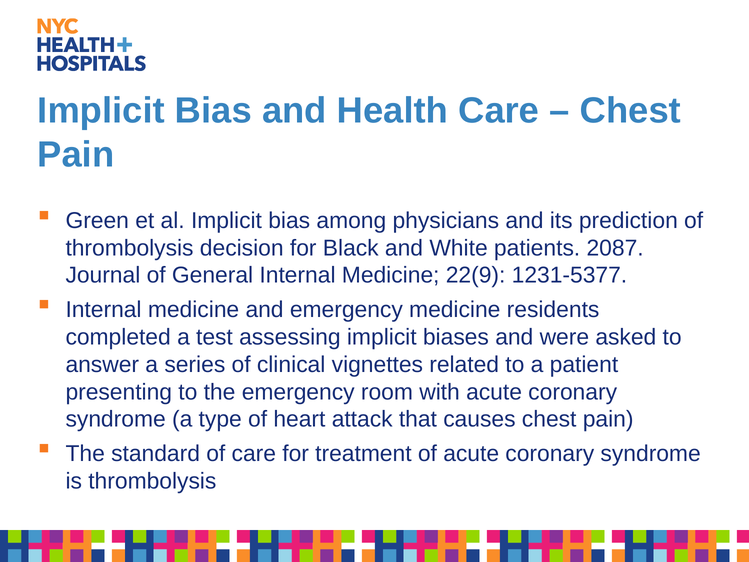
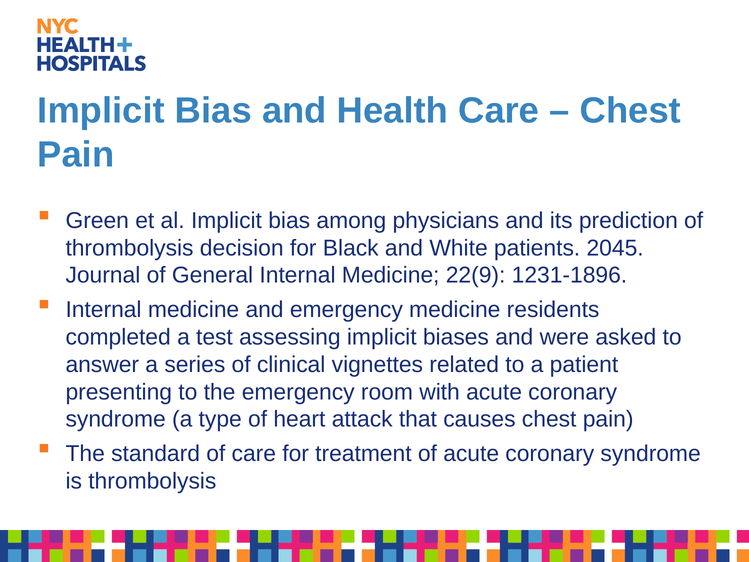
2087: 2087 -> 2045
1231-5377: 1231-5377 -> 1231-1896
